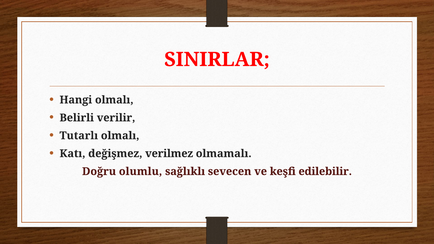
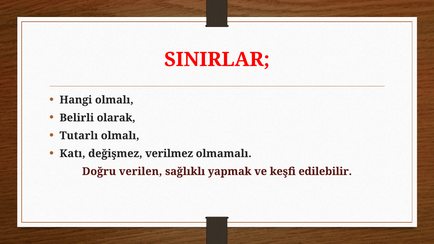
verilir: verilir -> olarak
olumlu: olumlu -> verilen
sevecen: sevecen -> yapmak
